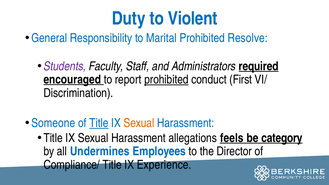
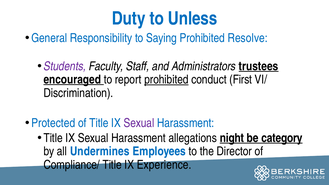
Violent: Violent -> Unless
Marital: Marital -> Saying
required: required -> trustees
Someone: Someone -> Protected
Title at (99, 123) underline: present -> none
Sexual at (139, 123) colour: orange -> purple
feels: feels -> night
